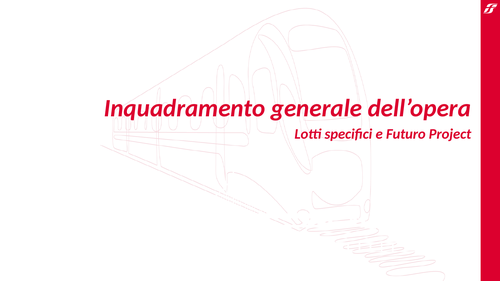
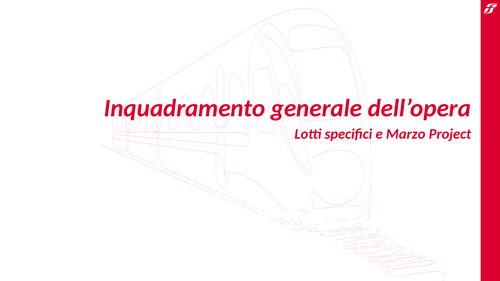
Futuro: Futuro -> Marzo
